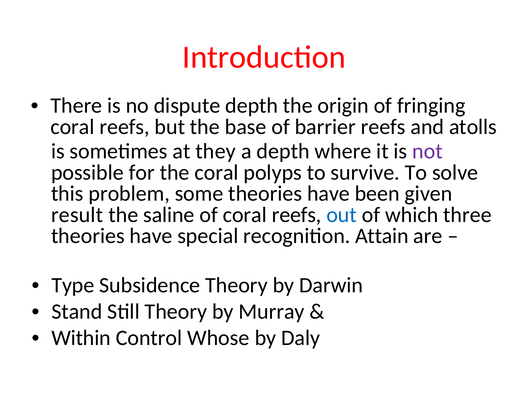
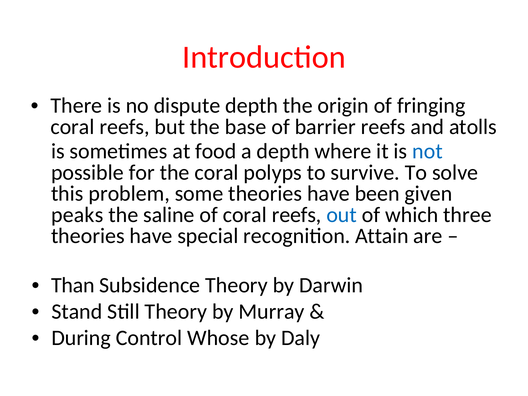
they: they -> food
not colour: purple -> blue
result: result -> peaks
Type: Type -> Than
Within: Within -> During
